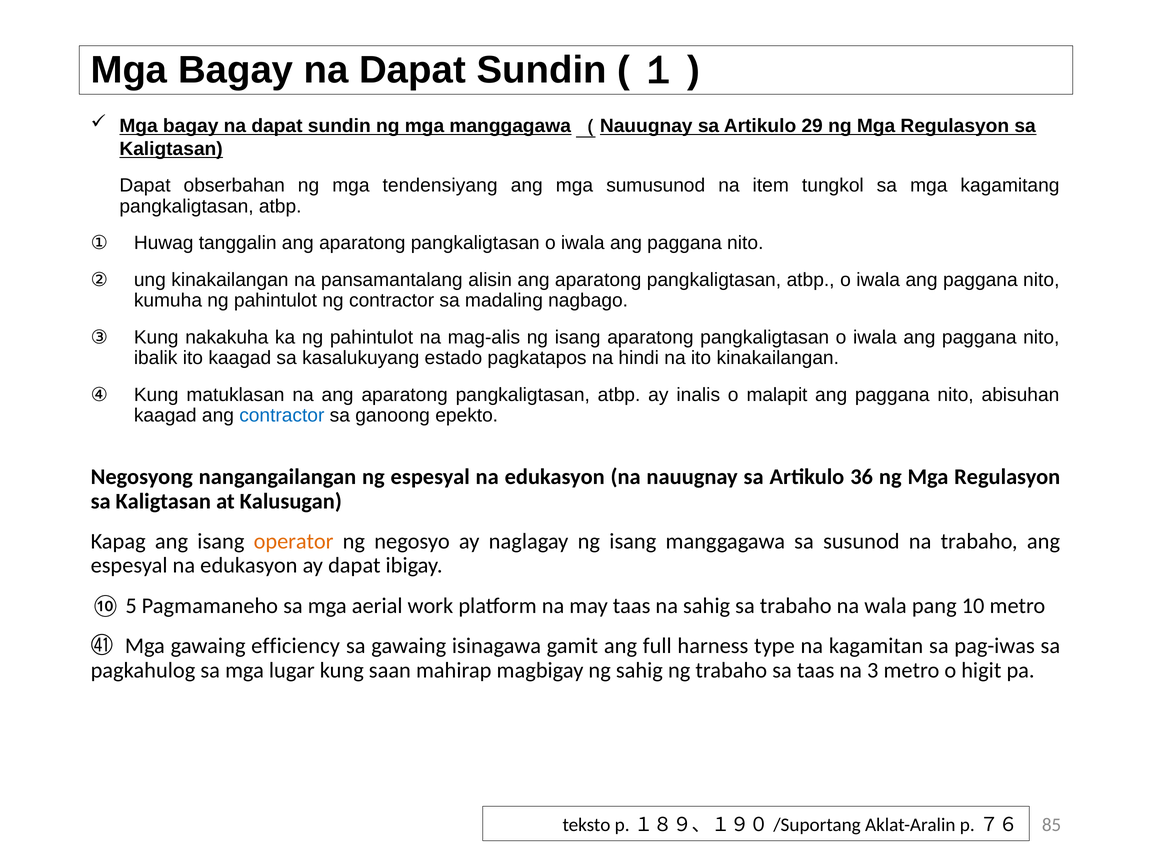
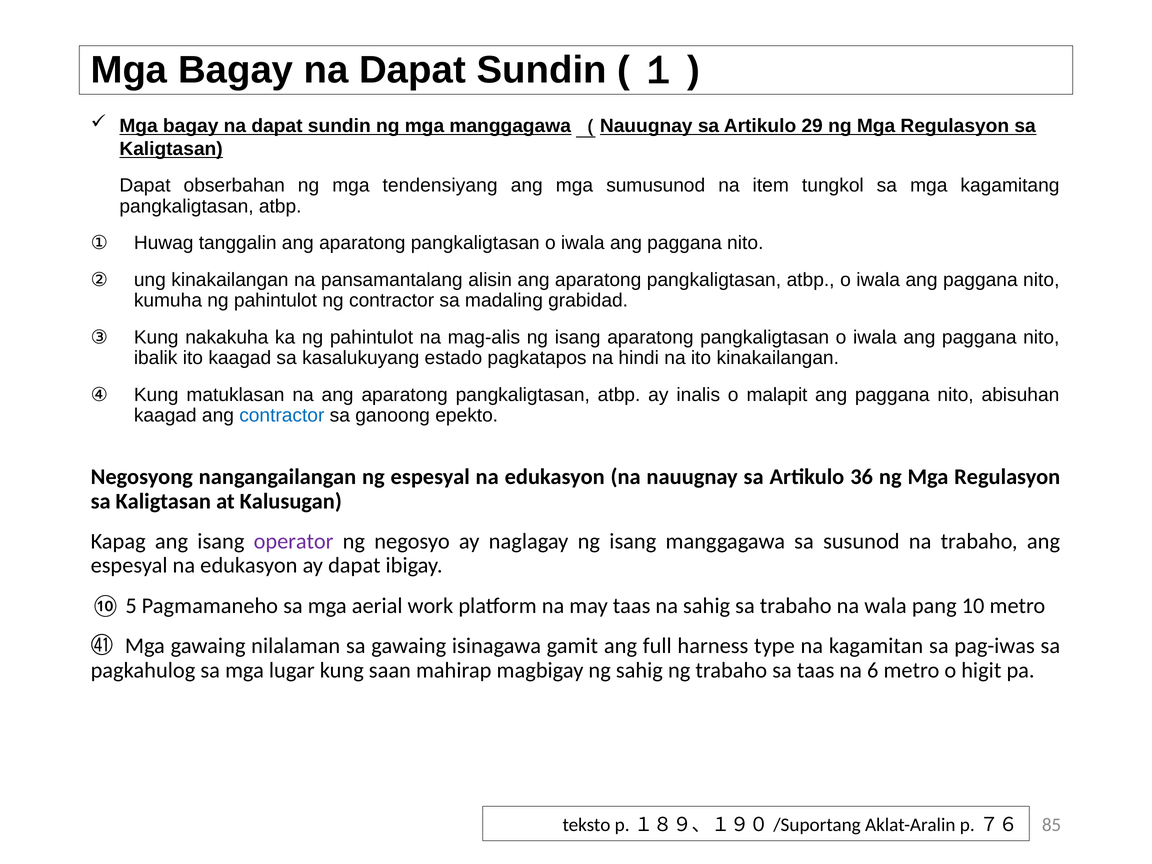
nagbago: nagbago -> grabidad
operator colour: orange -> purple
efficiency: efficiency -> nilalaman
3: 3 -> 6
